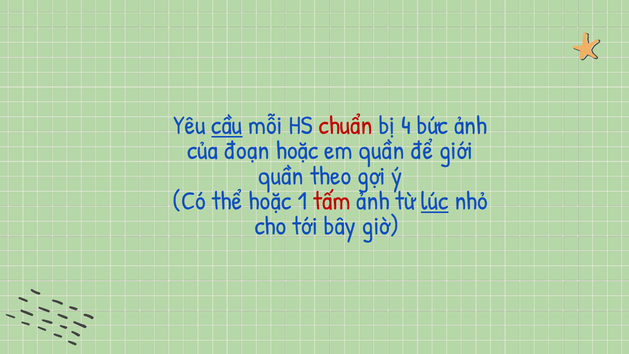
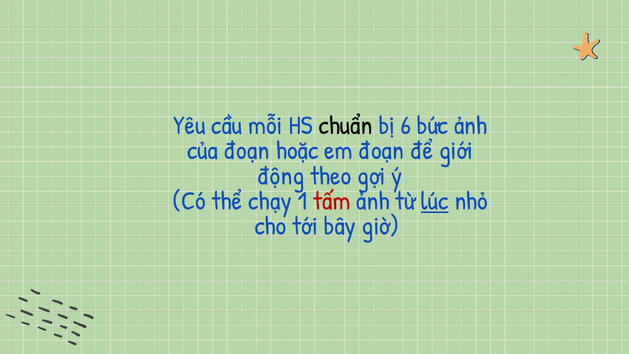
cầu underline: present -> none
chuẩn colour: red -> black
4: 4 -> 6
em quần: quần -> đoạn
quần at (281, 176): quần -> động
thể hoặc: hoặc -> chạy
